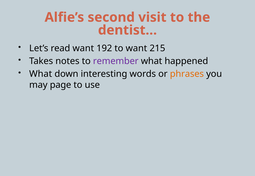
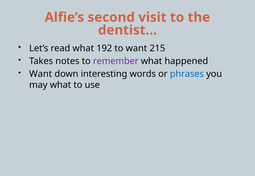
read want: want -> what
What at (41, 74): What -> Want
phrases colour: orange -> blue
may page: page -> what
